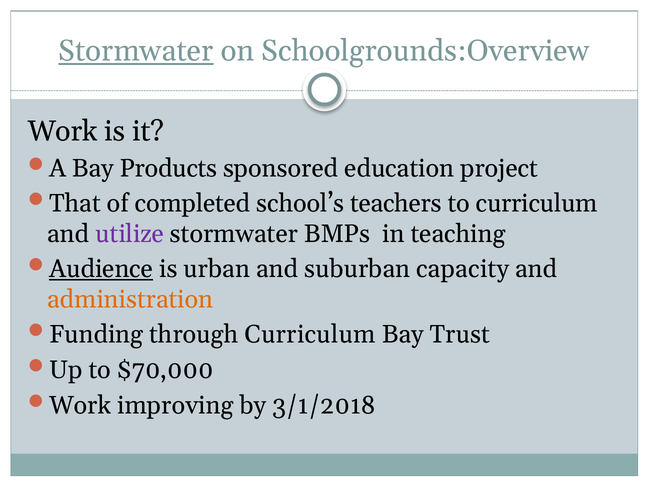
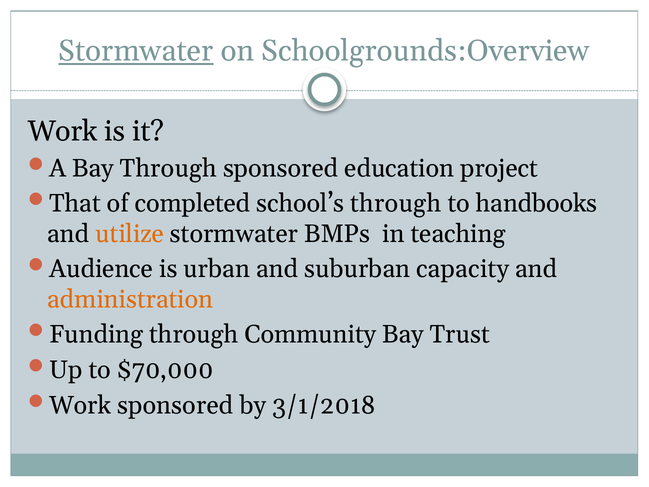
Bay Products: Products -> Through
school’s teachers: teachers -> through
to curriculum: curriculum -> handbooks
utilize colour: purple -> orange
Audience underline: present -> none
through Curriculum: Curriculum -> Community
Work improving: improving -> sponsored
